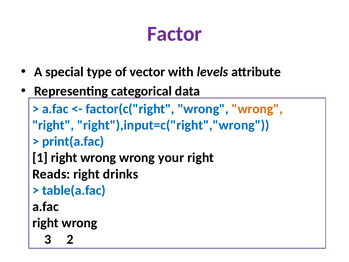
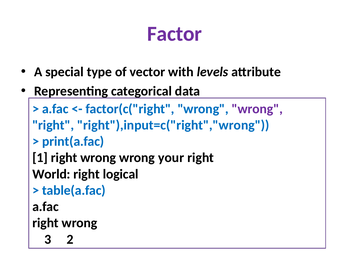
wrong at (257, 109) colour: orange -> purple
Reads: Reads -> World
drinks: drinks -> logical
